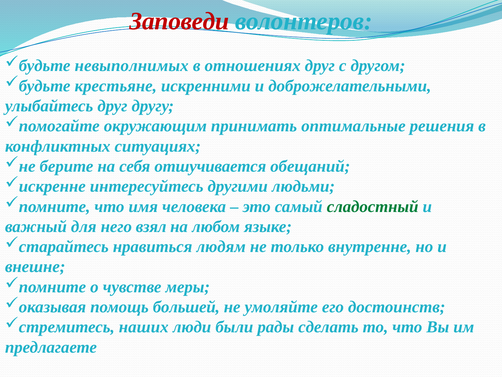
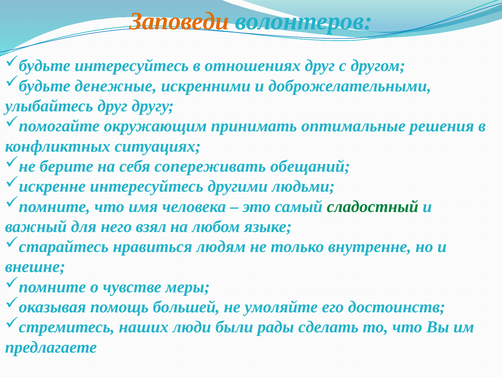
Заповеди colour: red -> orange
невыполнимых at (132, 66): невыполнимых -> интересуйтесь
крестьяне: крестьяне -> денежные
отшучивается: отшучивается -> сопереживать
